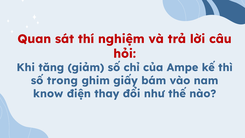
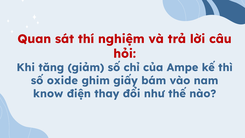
trong: trong -> oxide
